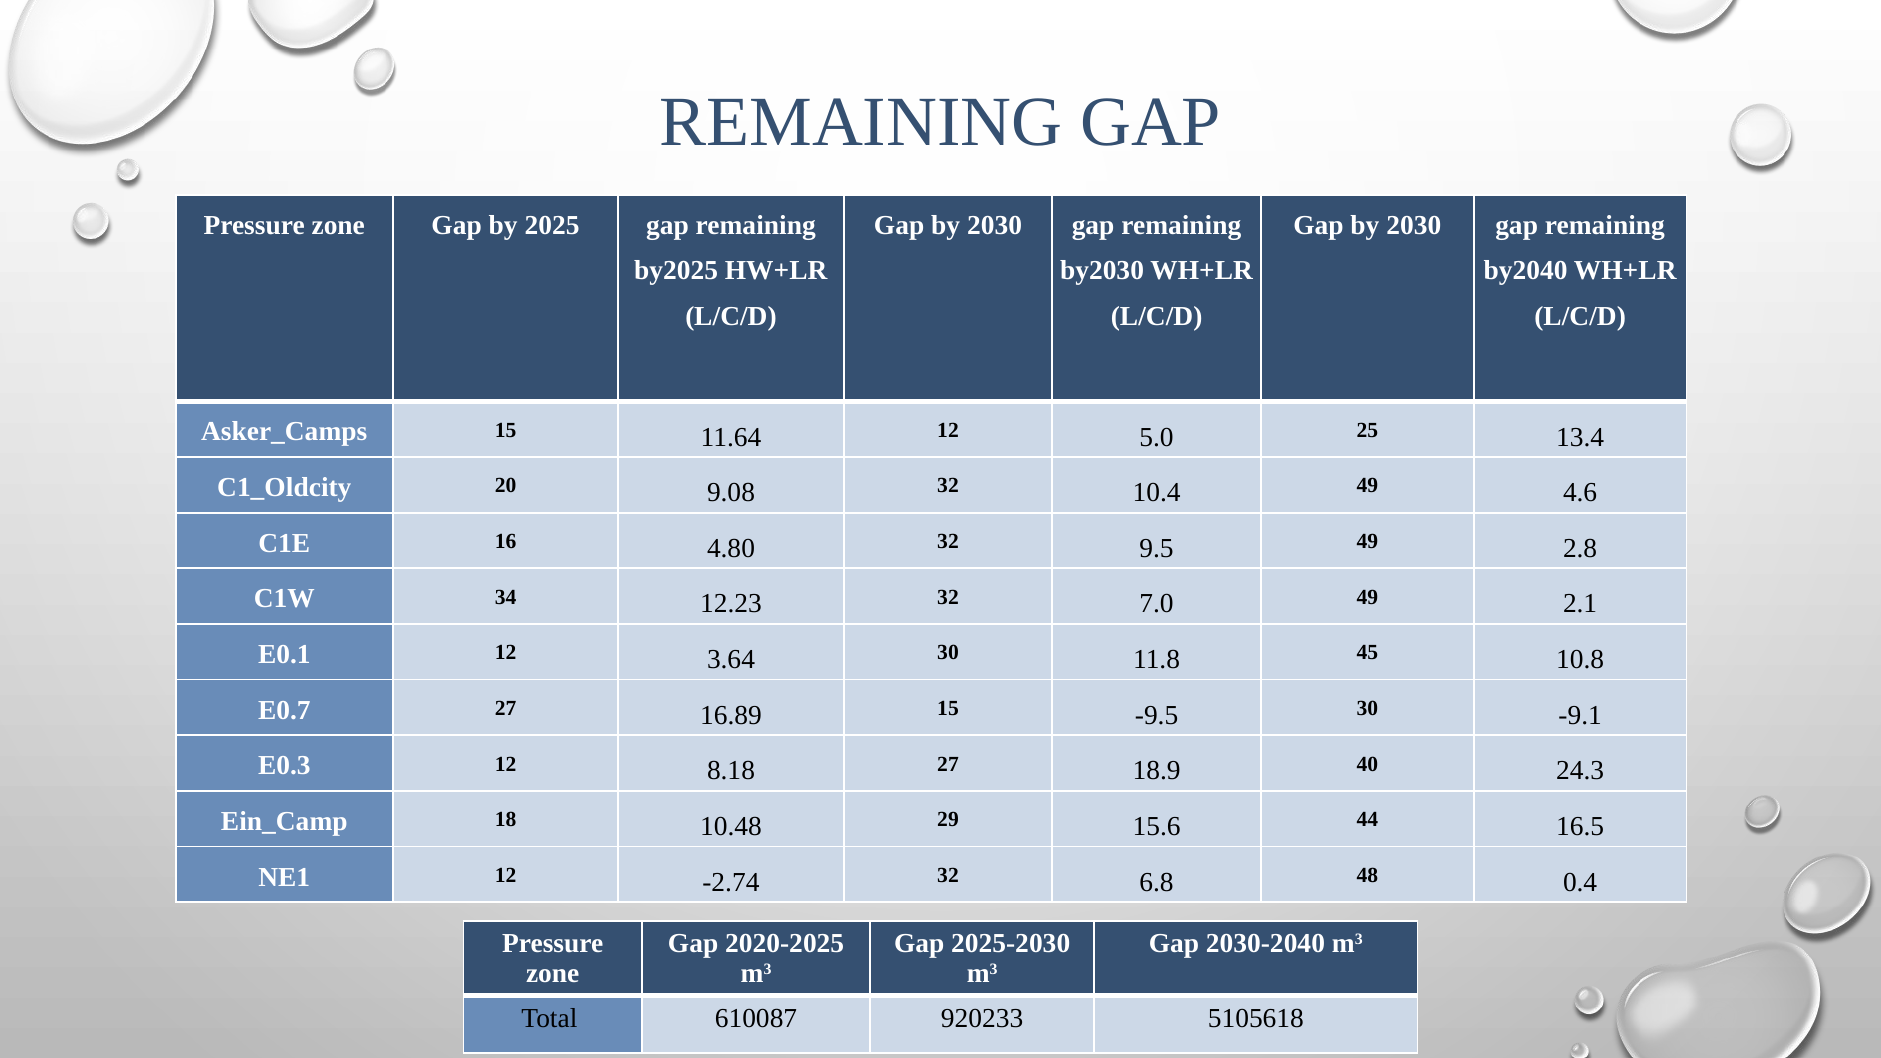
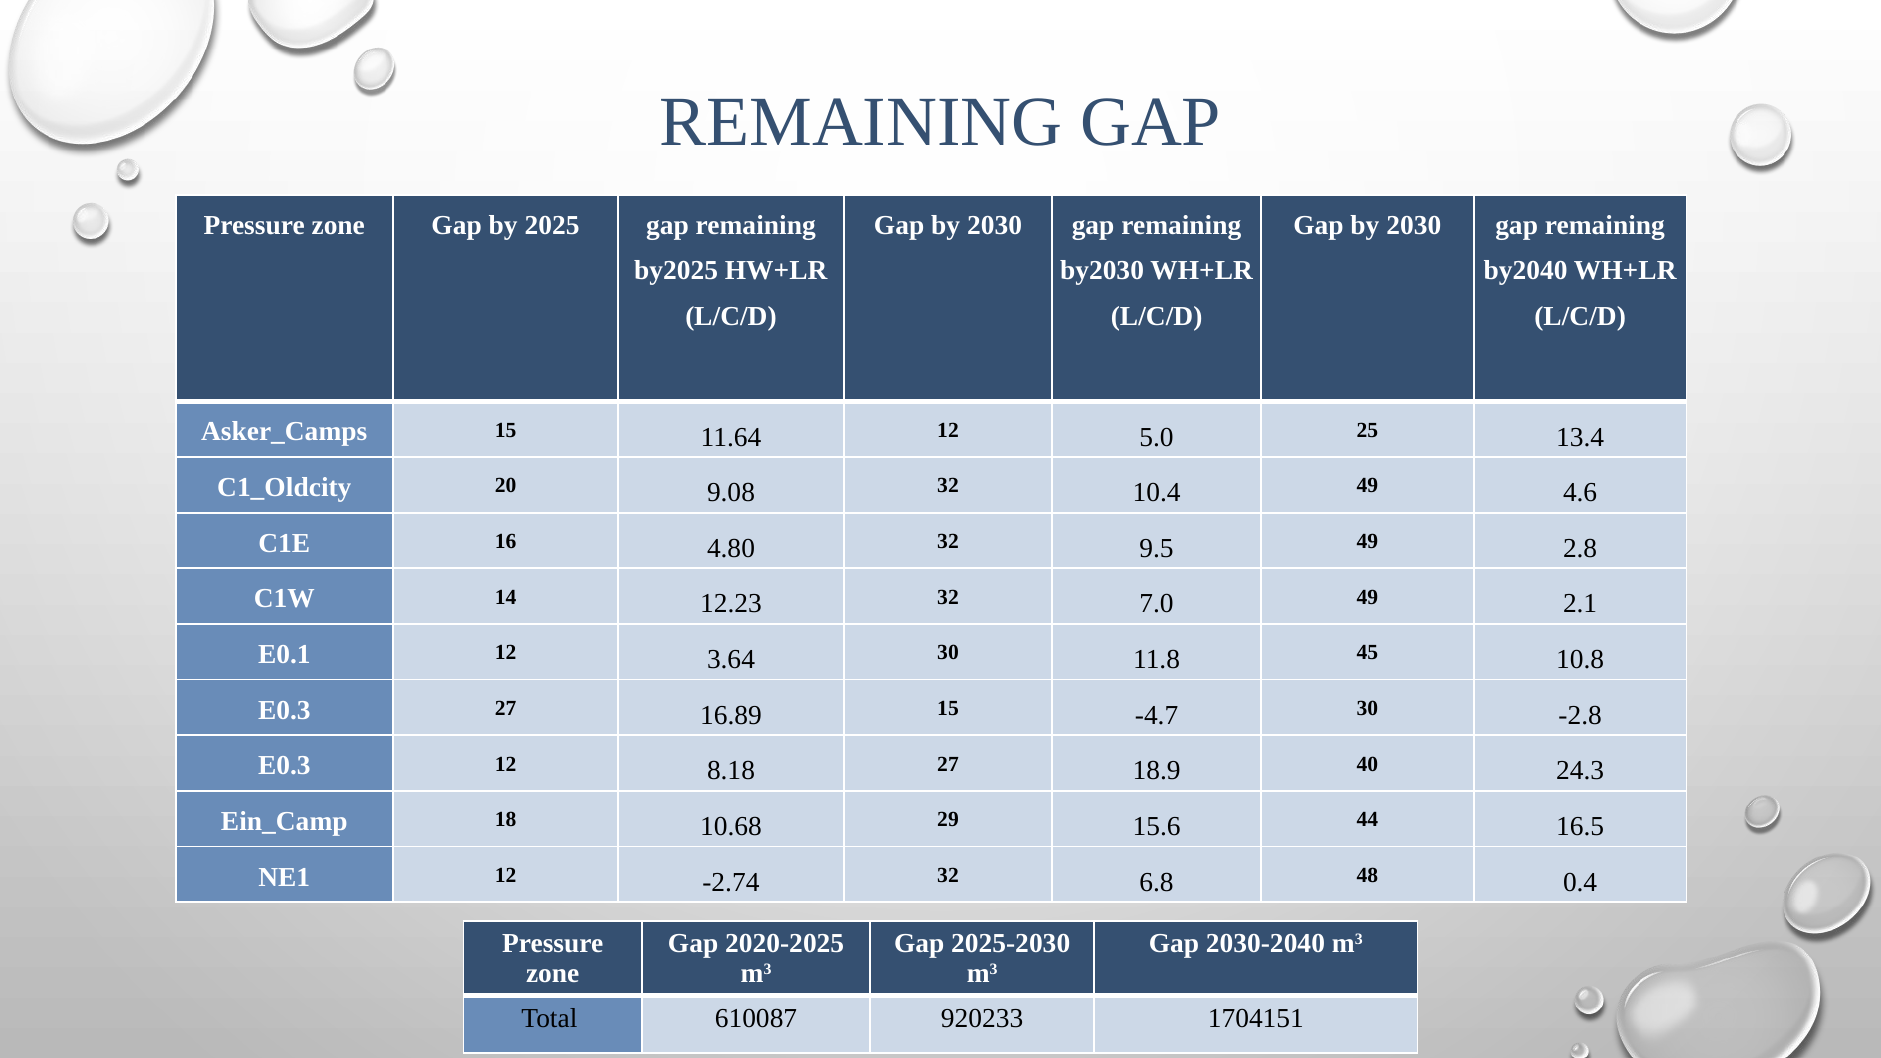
34: 34 -> 14
E0.7 at (284, 710): E0.7 -> E0.3
-9.5: -9.5 -> -4.7
-9.1: -9.1 -> -2.8
10.48: 10.48 -> 10.68
5105618: 5105618 -> 1704151
